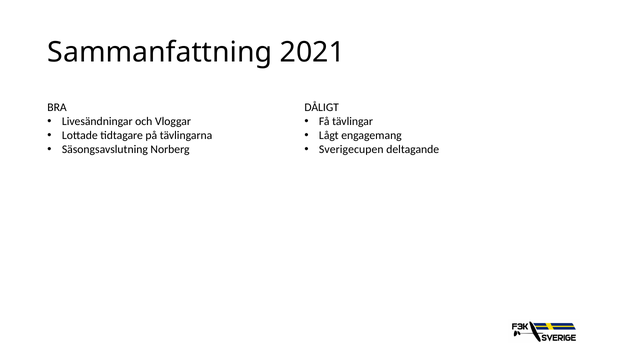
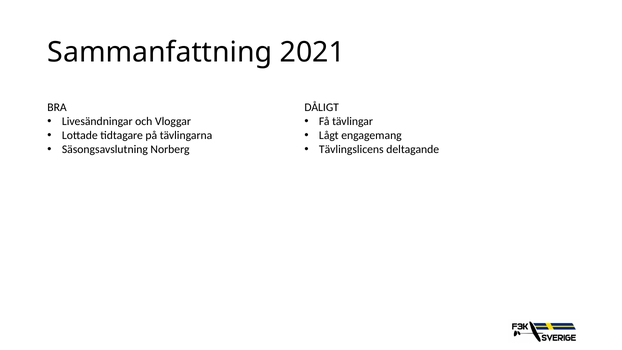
Sverigecupen: Sverigecupen -> Tävlingslicens
